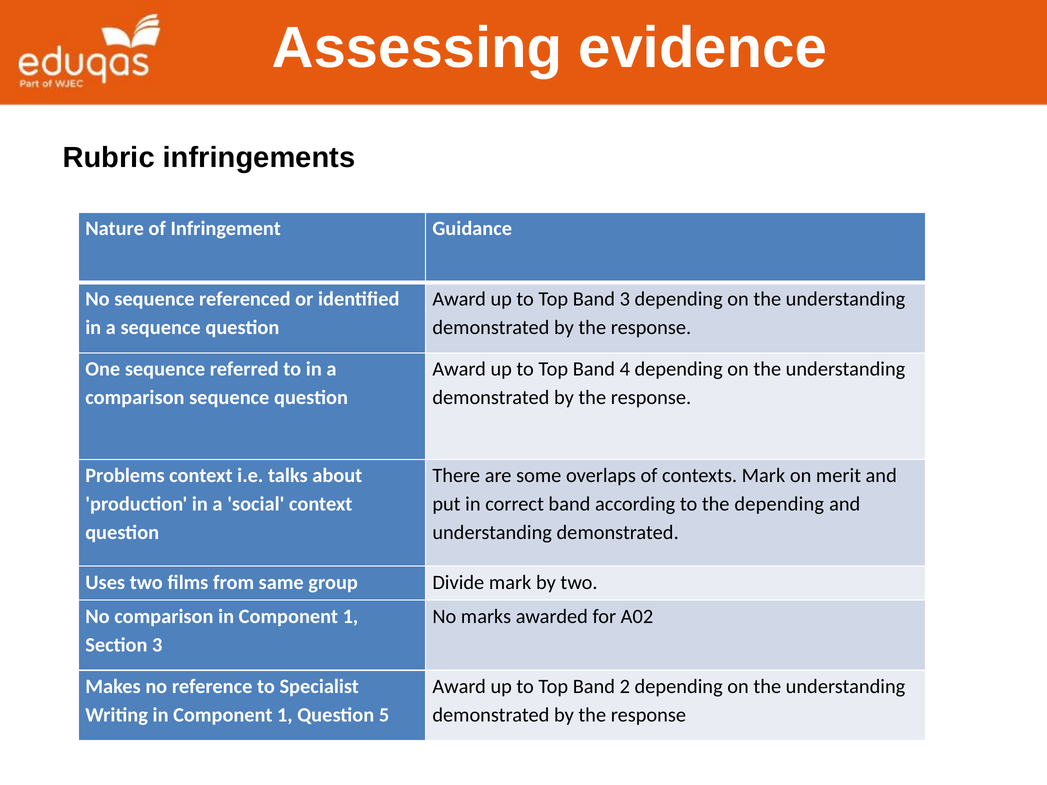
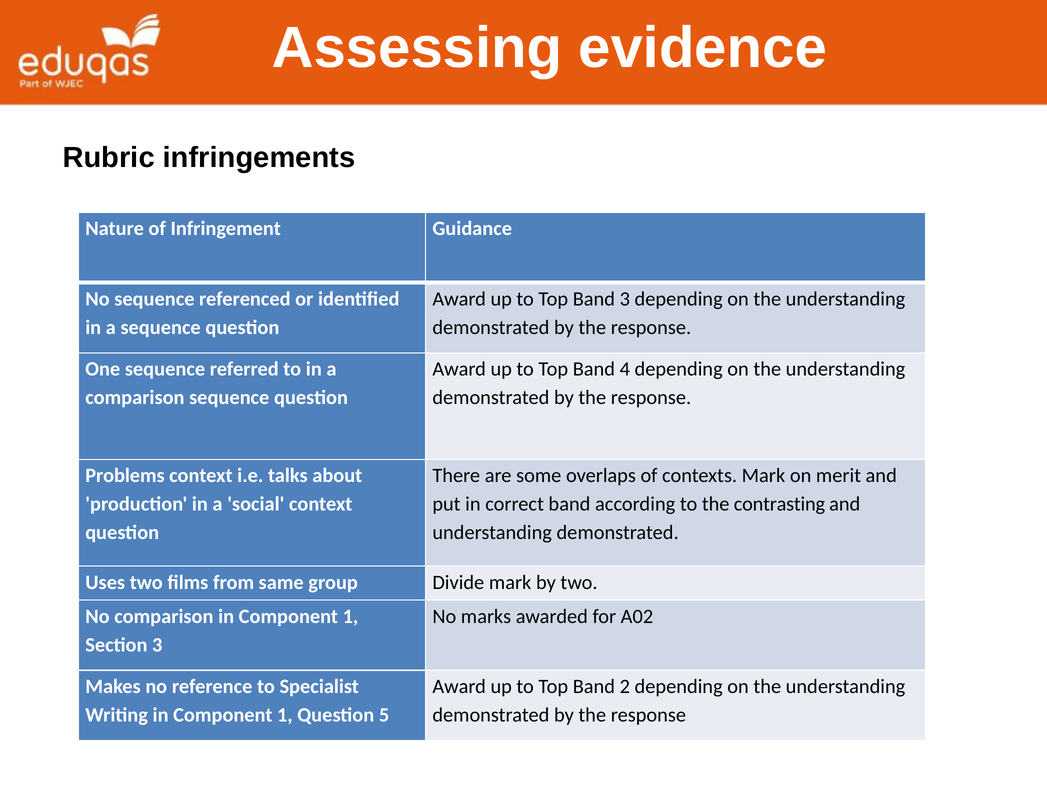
the depending: depending -> contrasting
